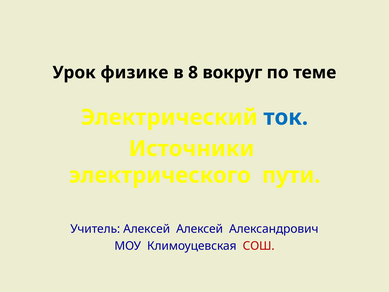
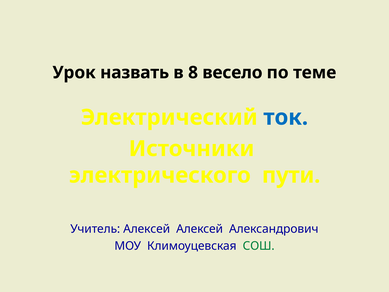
физике: физике -> назвать
вокруг: вокруг -> весело
СОШ colour: red -> green
